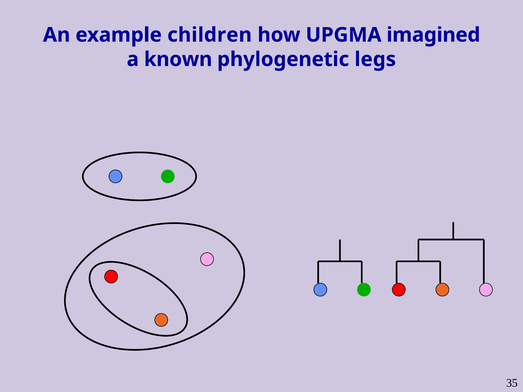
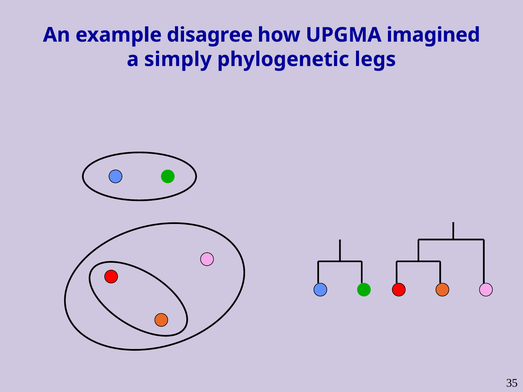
children: children -> disagree
known: known -> simply
